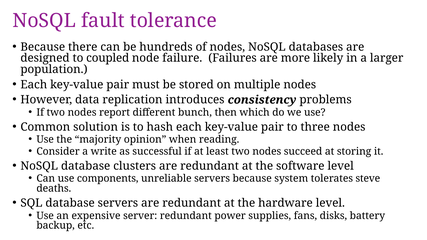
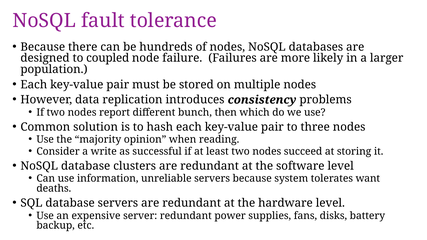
components: components -> information
steve: steve -> want
